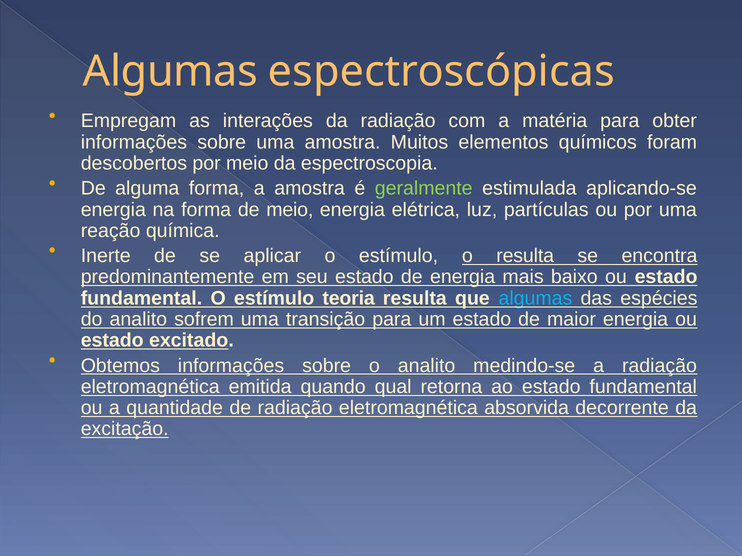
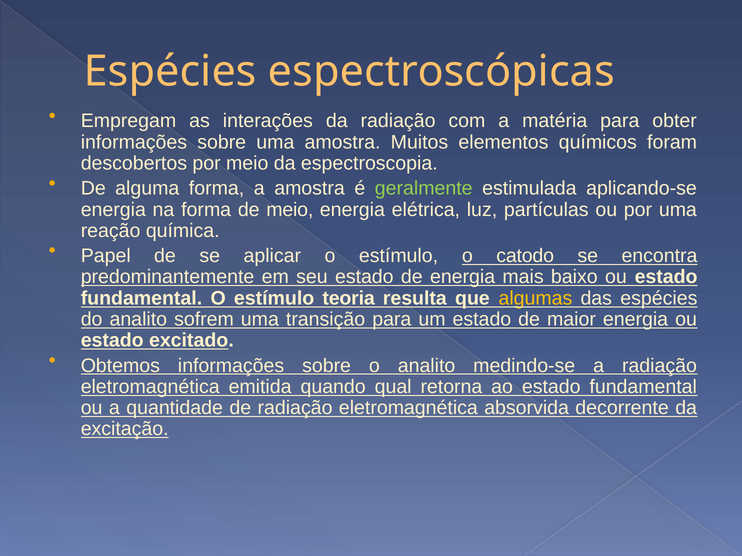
Algumas at (170, 72): Algumas -> Espécies
Inerte: Inerte -> Papel
o resulta: resulta -> catodo
algumas at (535, 298) colour: light blue -> yellow
